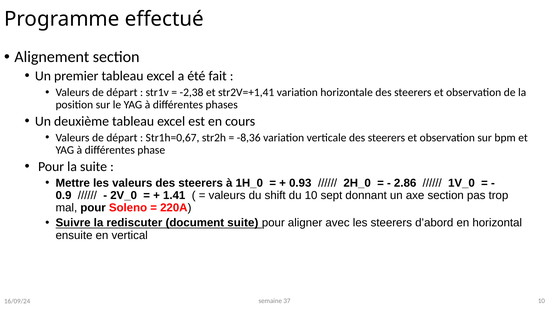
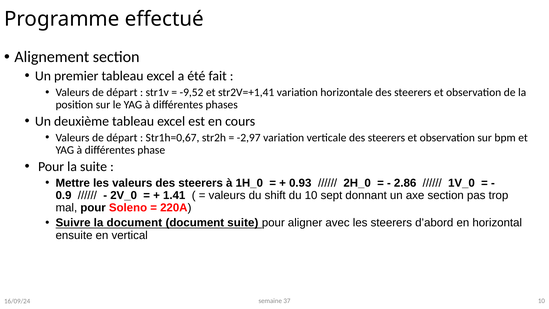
-2,38: -2,38 -> -9,52
-8,36: -8,36 -> -2,97
la rediscuter: rediscuter -> document
